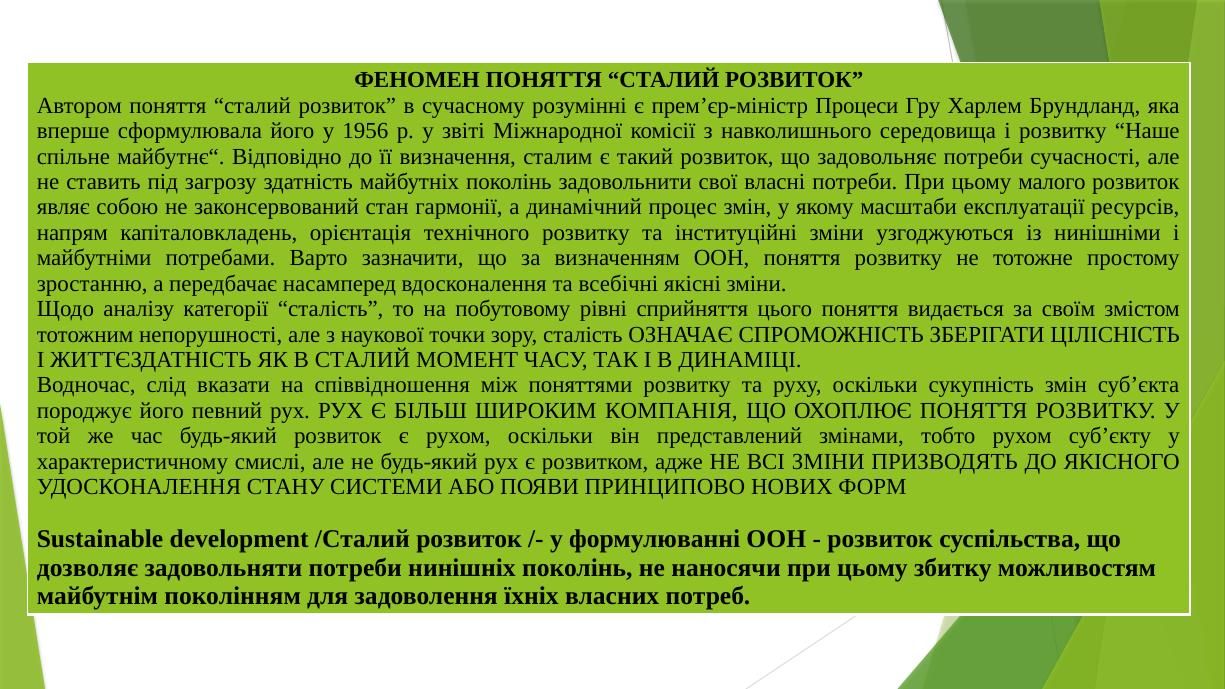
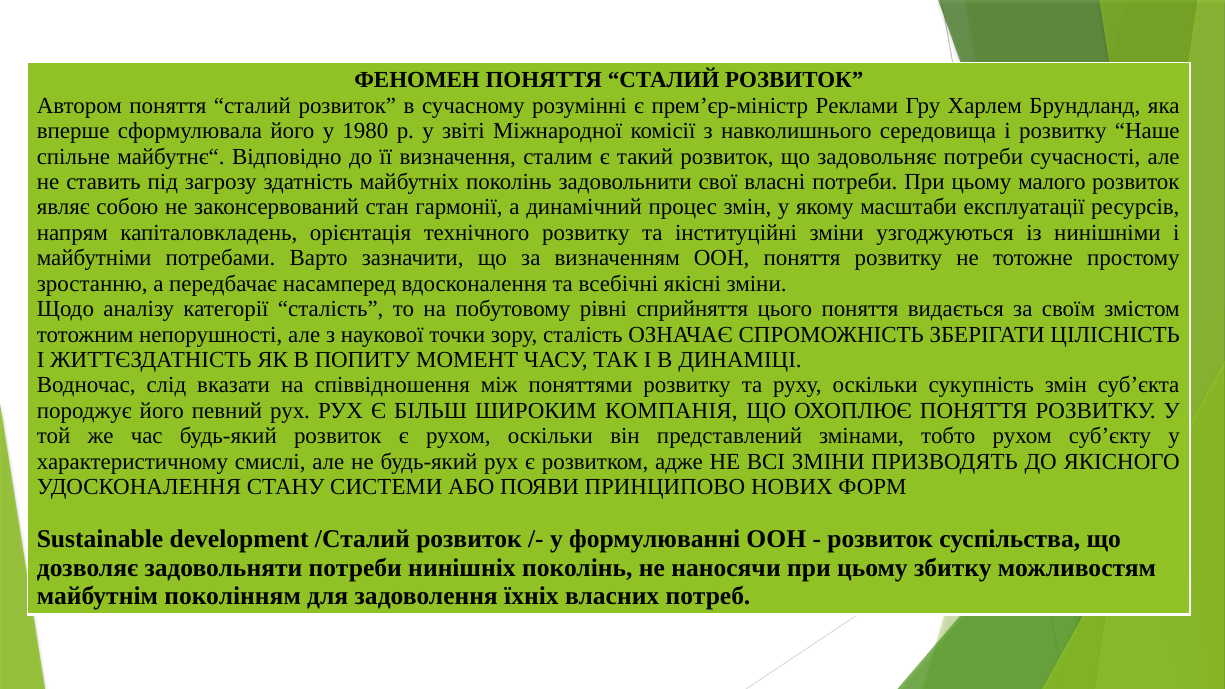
Процеси: Процеси -> Реклами
1956: 1956 -> 1980
В СТАЛИЙ: СТАЛИЙ -> ПОПИТУ
